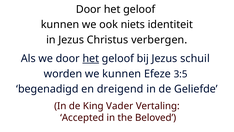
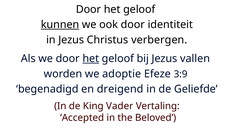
kunnen at (60, 25) underline: none -> present
ook niets: niets -> door
schuil: schuil -> vallen
we kunnen: kunnen -> adoptie
3:5: 3:5 -> 3:9
